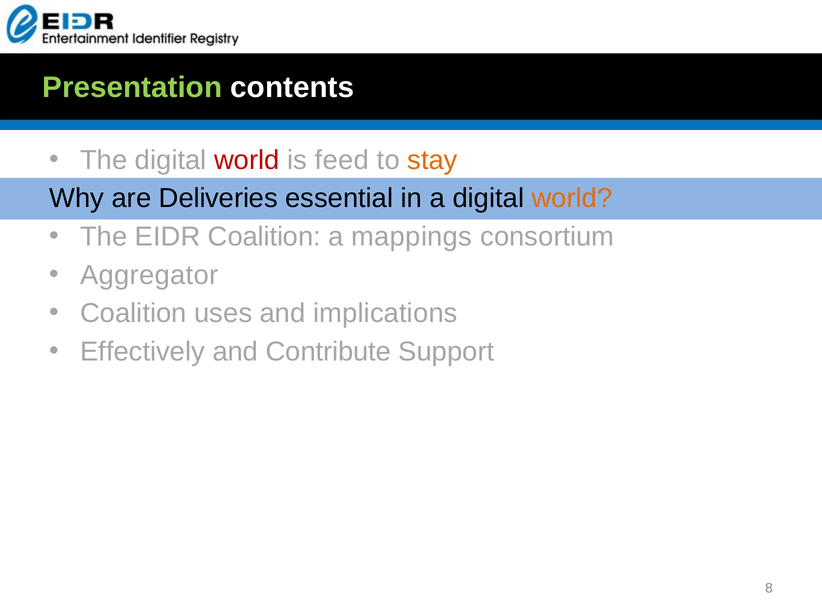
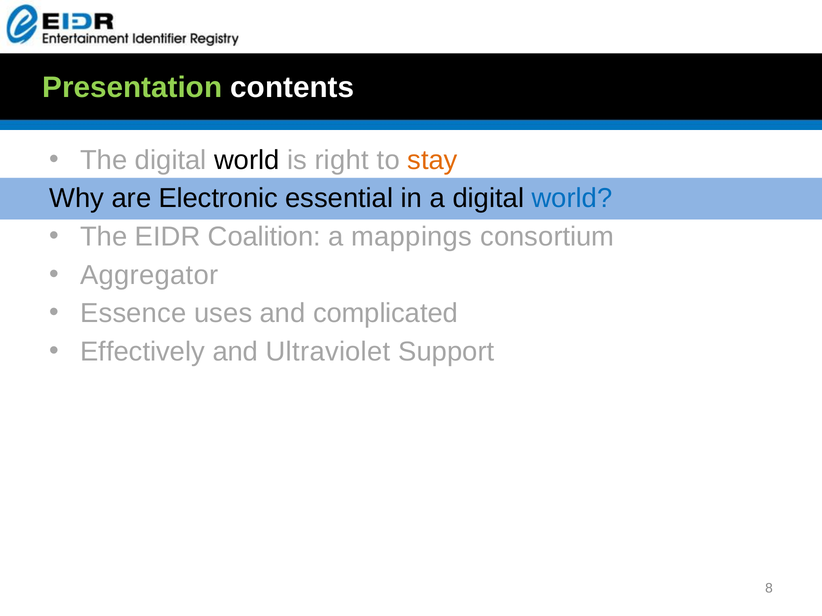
world at (247, 160) colour: red -> black
feed: feed -> right
Deliveries: Deliveries -> Electronic
world at (572, 199) colour: orange -> blue
Coalition at (133, 314): Coalition -> Essence
implications: implications -> complicated
Contribute: Contribute -> Ultraviolet
